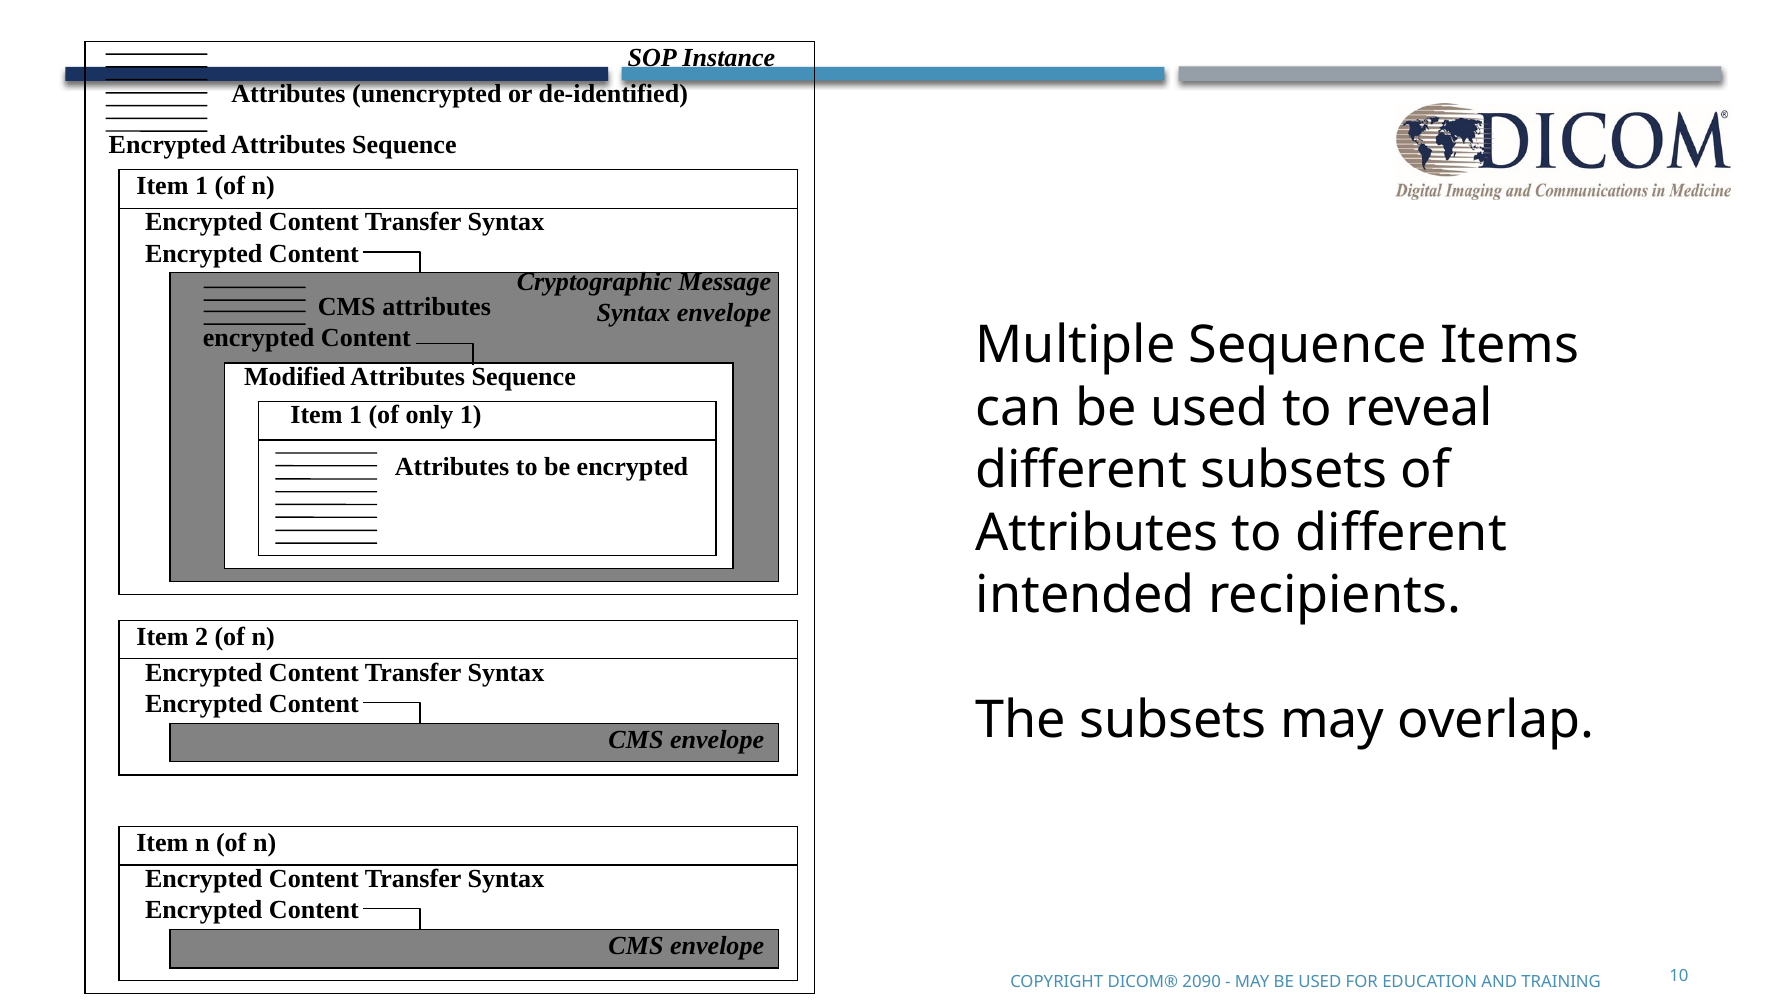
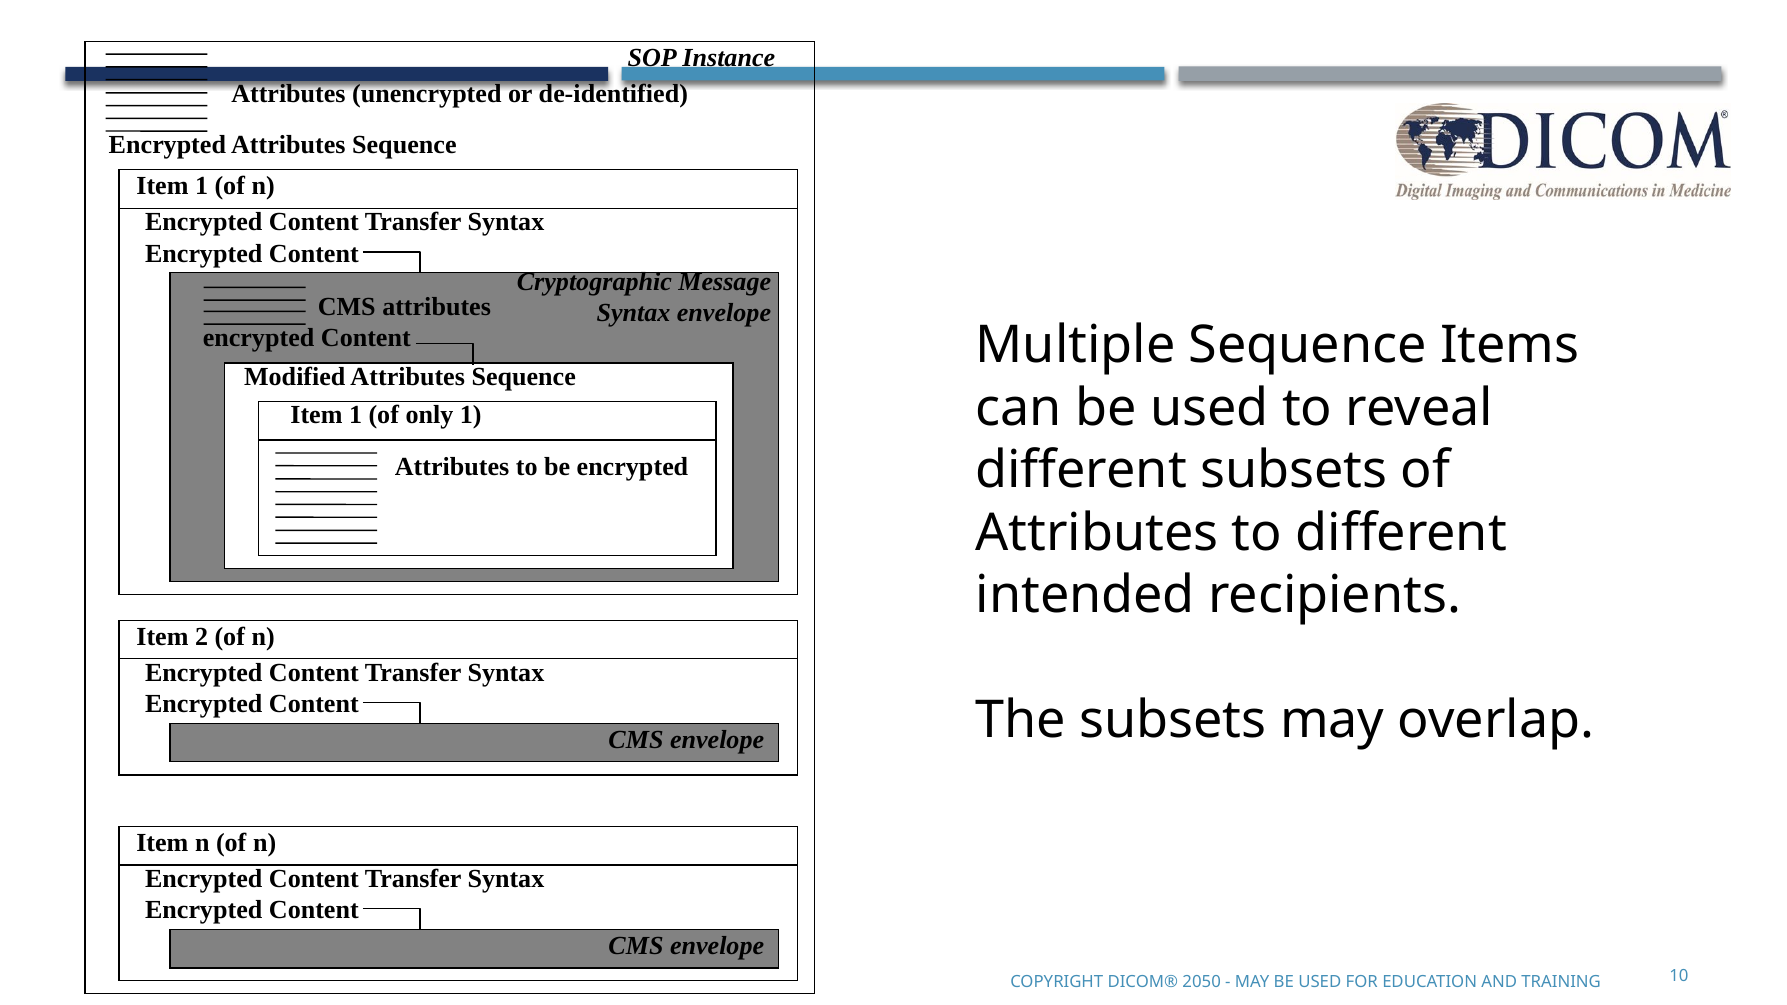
2090: 2090 -> 2050
